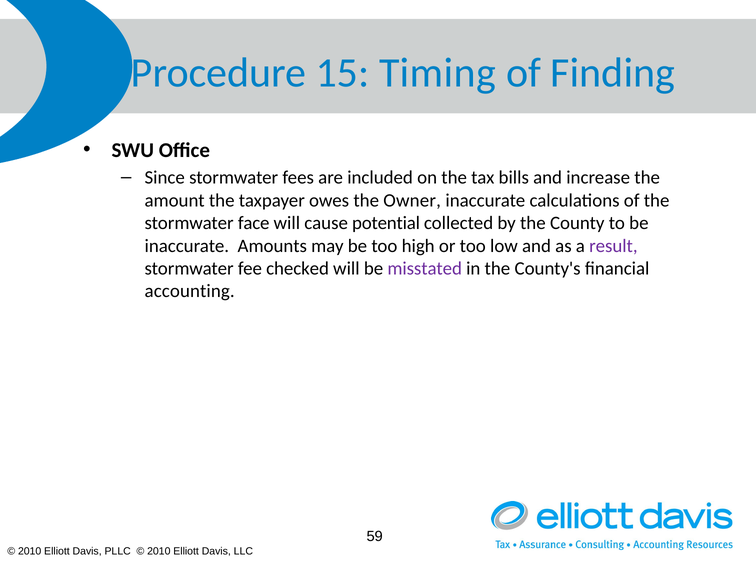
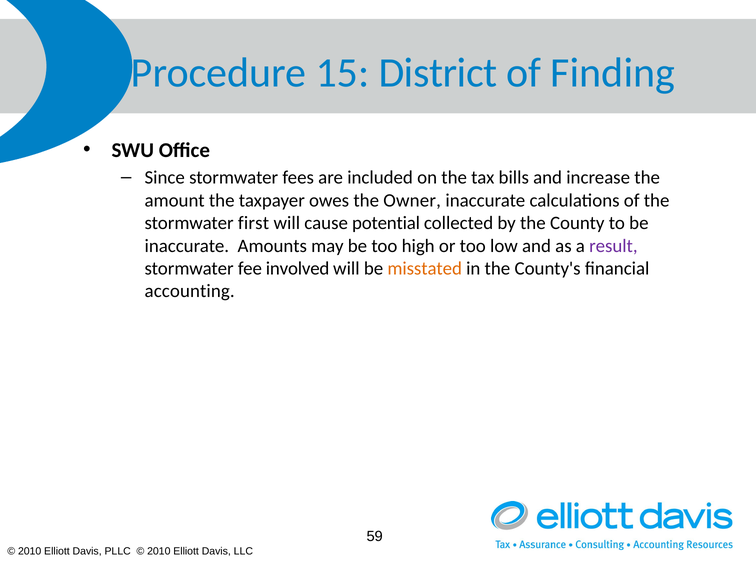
Timing: Timing -> District
face: face -> first
checked: checked -> involved
misstated colour: purple -> orange
